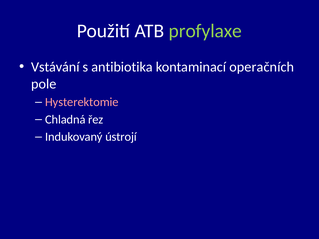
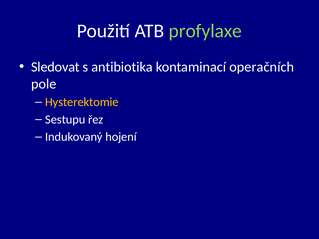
Vstávání: Vstávání -> Sledovat
Hysterektomie colour: pink -> yellow
Chladná: Chladná -> Sestupu
ústrojí: ústrojí -> hojení
